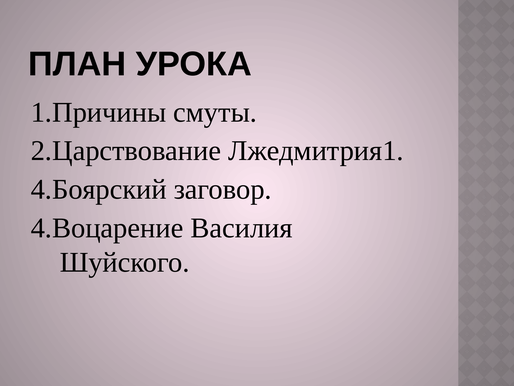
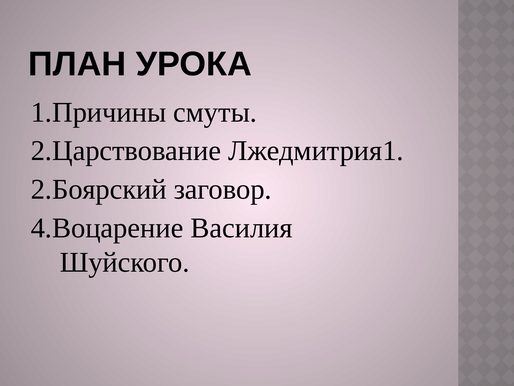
4.Боярский: 4.Боярский -> 2.Боярский
